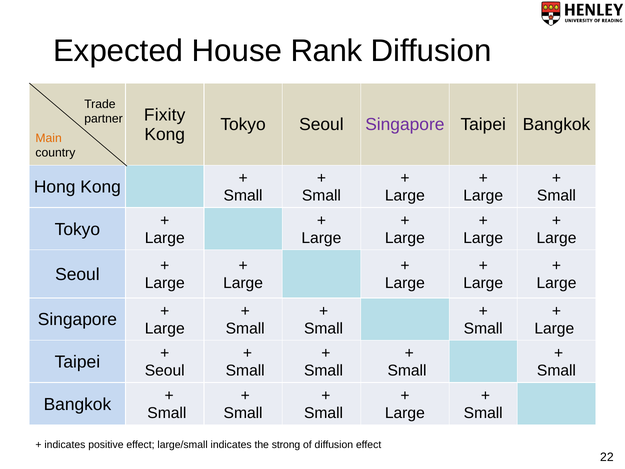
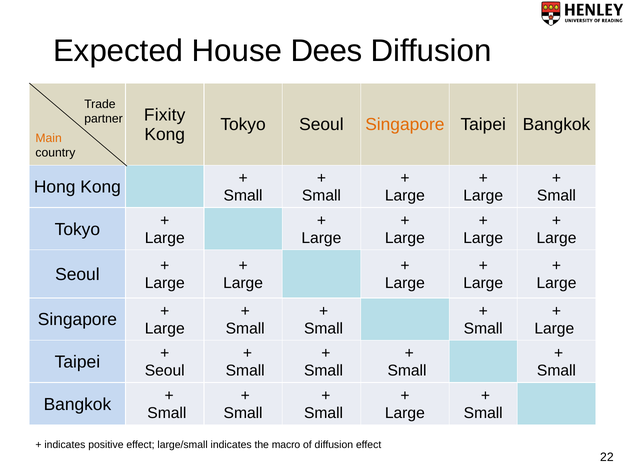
Rank: Rank -> Dees
Singapore at (405, 125) colour: purple -> orange
strong: strong -> macro
